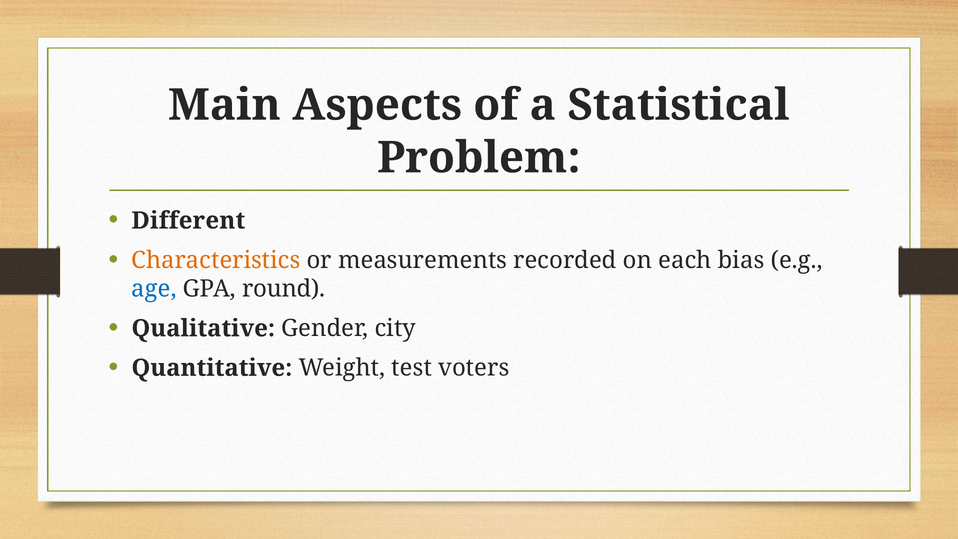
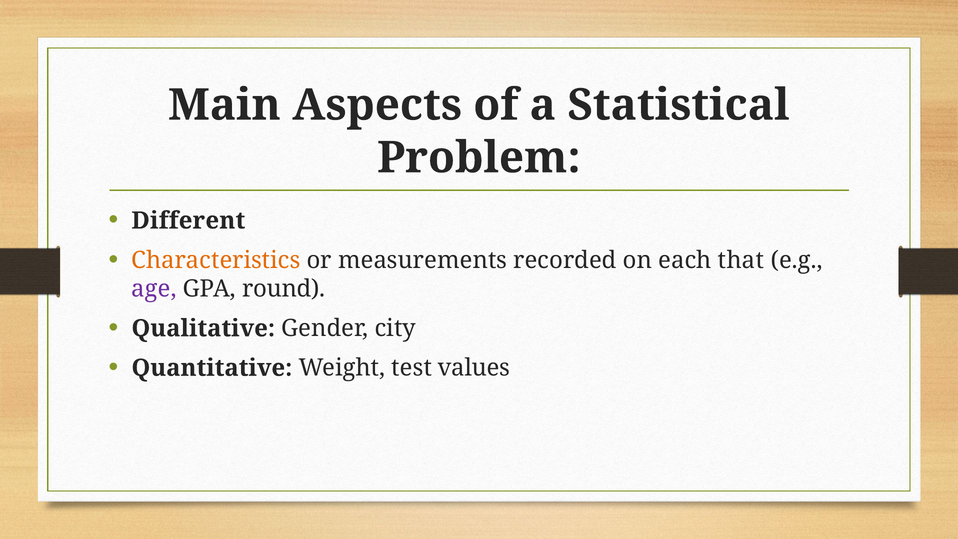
bias: bias -> that
age colour: blue -> purple
voters: voters -> values
